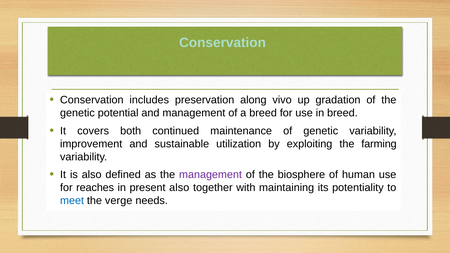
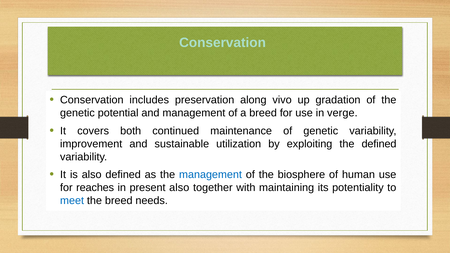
in breed: breed -> verge
the farming: farming -> defined
management at (210, 175) colour: purple -> blue
the verge: verge -> breed
